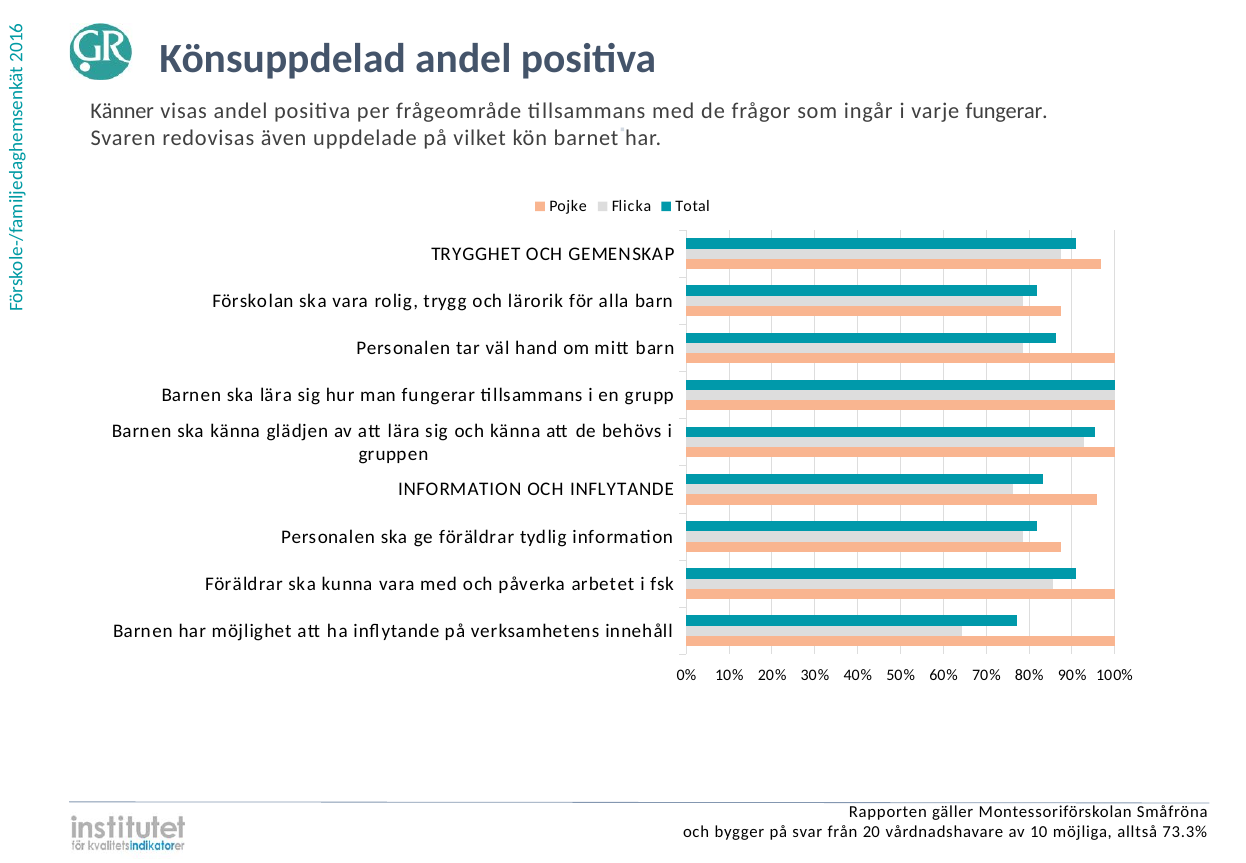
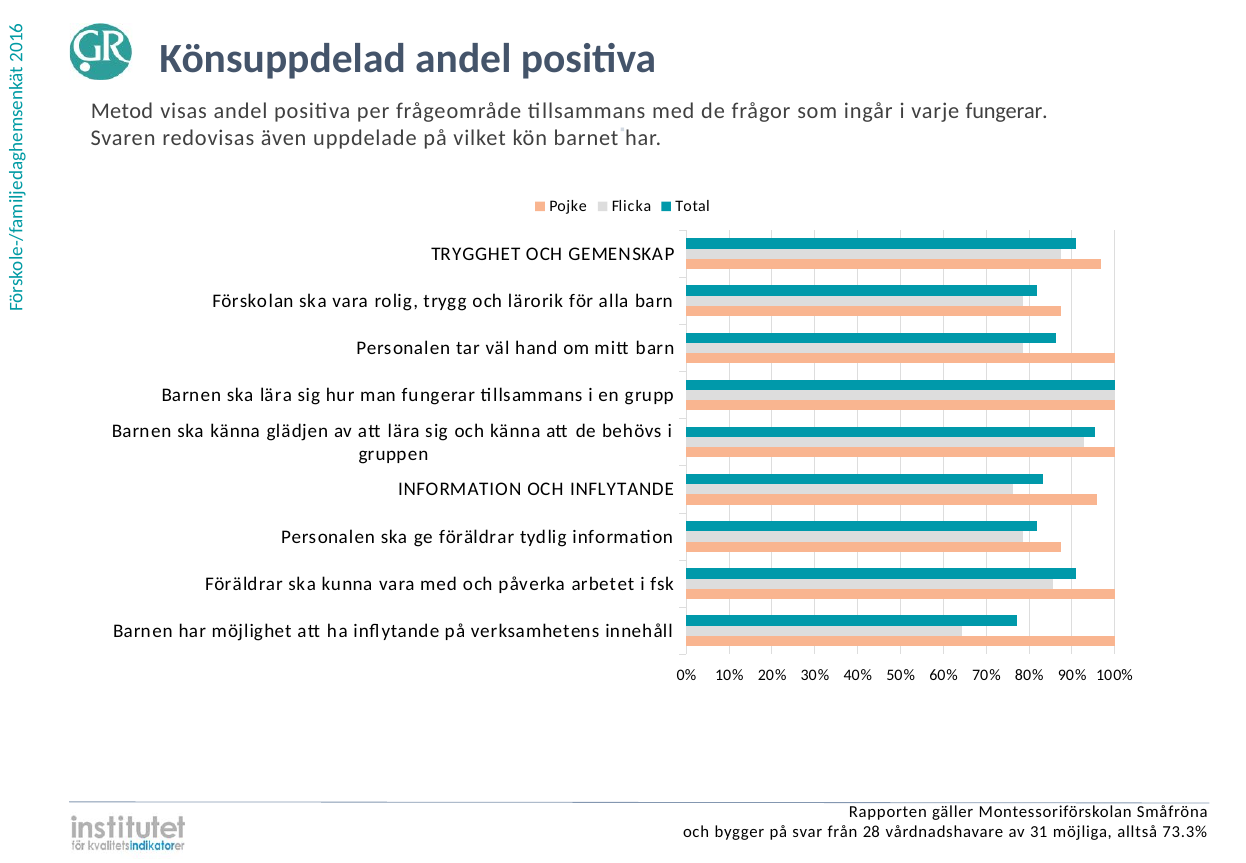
Känner: Känner -> Metod
20: 20 -> 28
10: 10 -> 31
